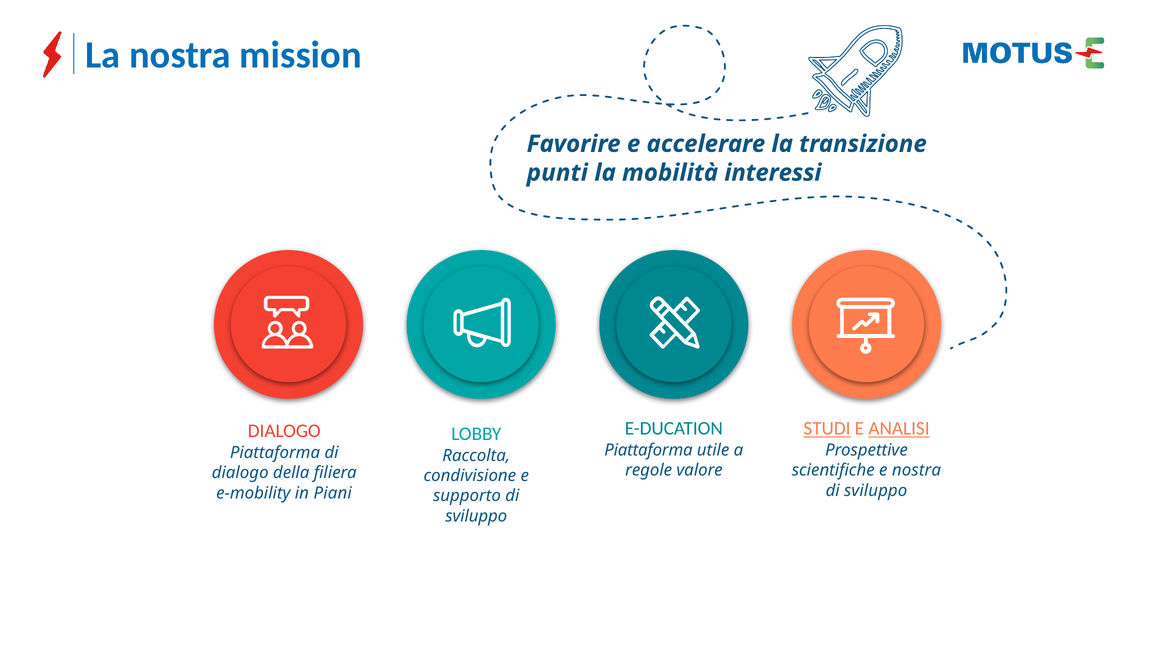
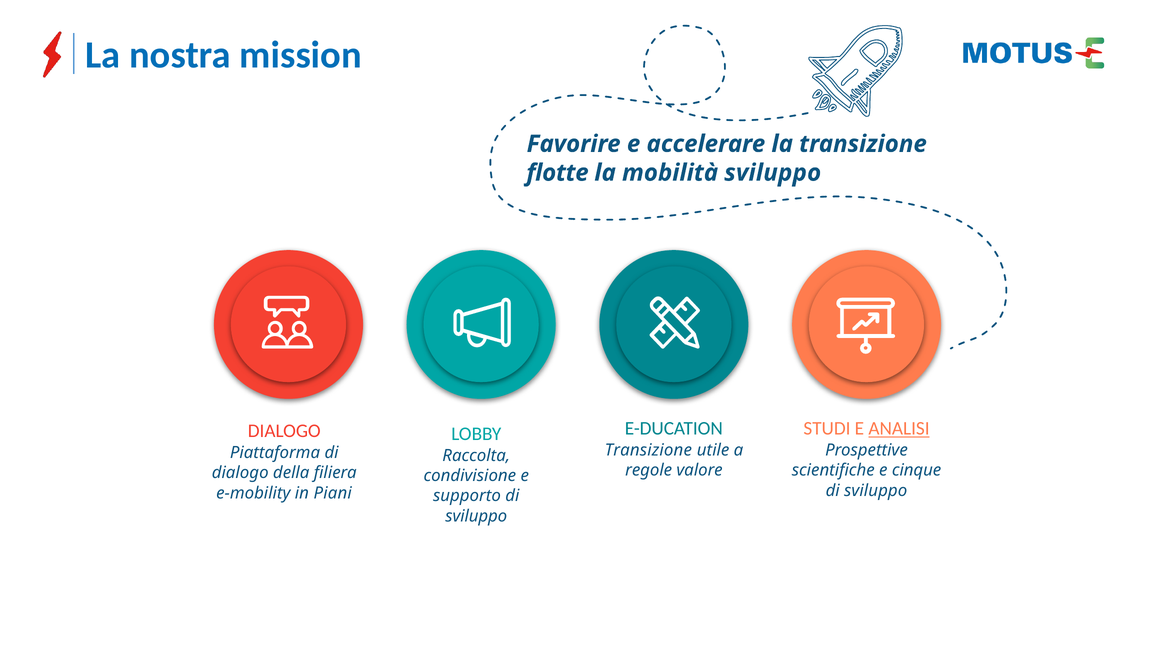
punti: punti -> flotte
mobilità interessi: interessi -> sviluppo
STUDI underline: present -> none
Piattaforma at (648, 451): Piattaforma -> Transizione
e nostra: nostra -> cinque
